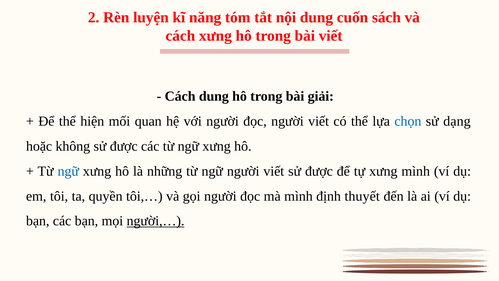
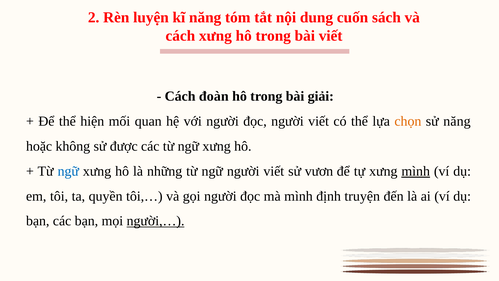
Cách dung: dung -> đoàn
chọn colour: blue -> orange
sử dạng: dạng -> năng
viết sử được: được -> vươn
mình at (416, 171) underline: none -> present
thuyết: thuyết -> truyện
